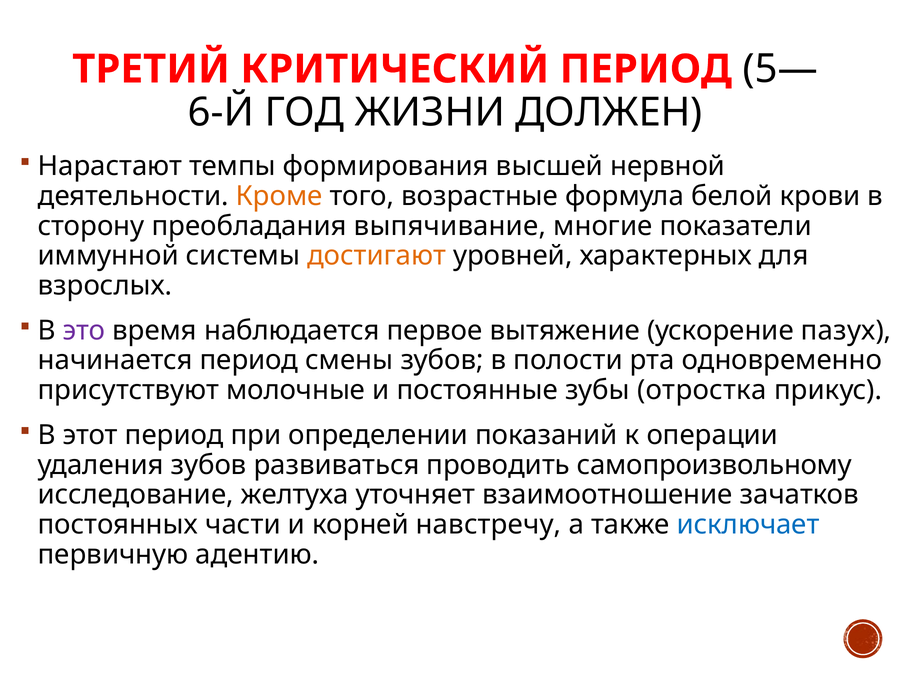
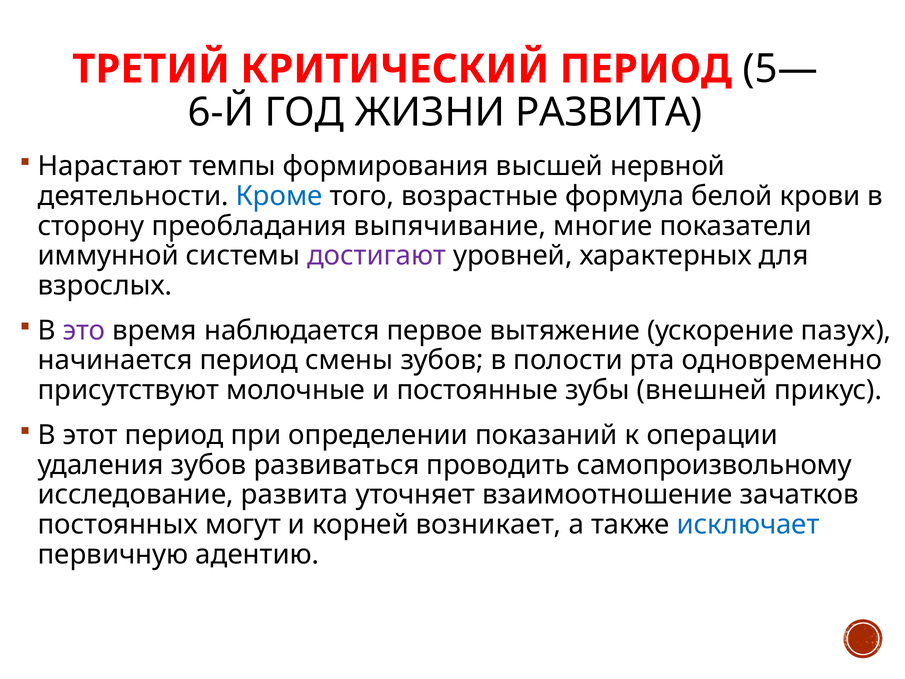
ЖИЗНИ ДОЛЖЕН: ДОЛЖЕН -> РАЗВИТА
Кроме colour: orange -> blue
достигают colour: orange -> purple
отростка: отростка -> внешней
исследование желтуха: желтуха -> развита
части: части -> могут
навстречу: навстречу -> возникает
